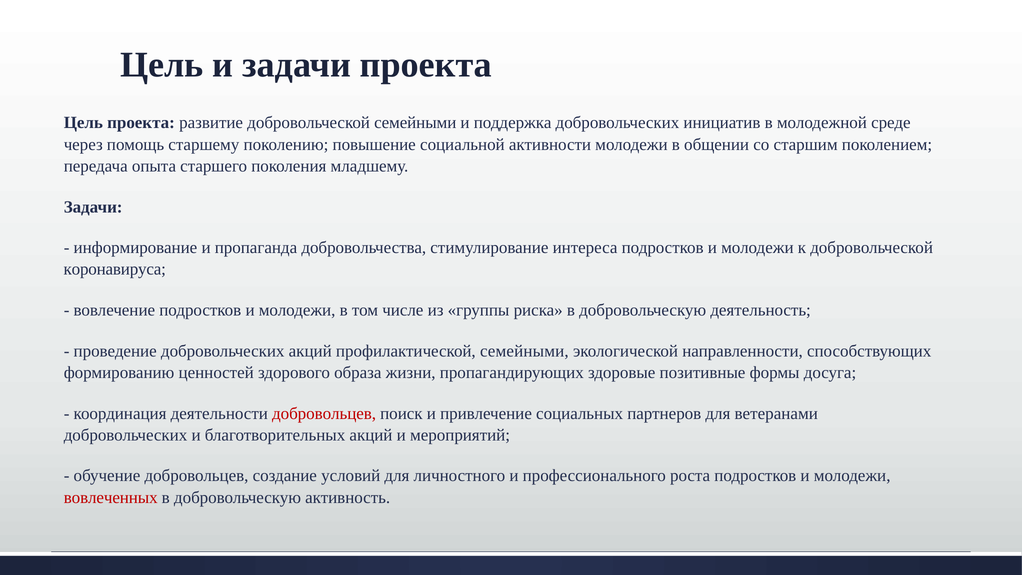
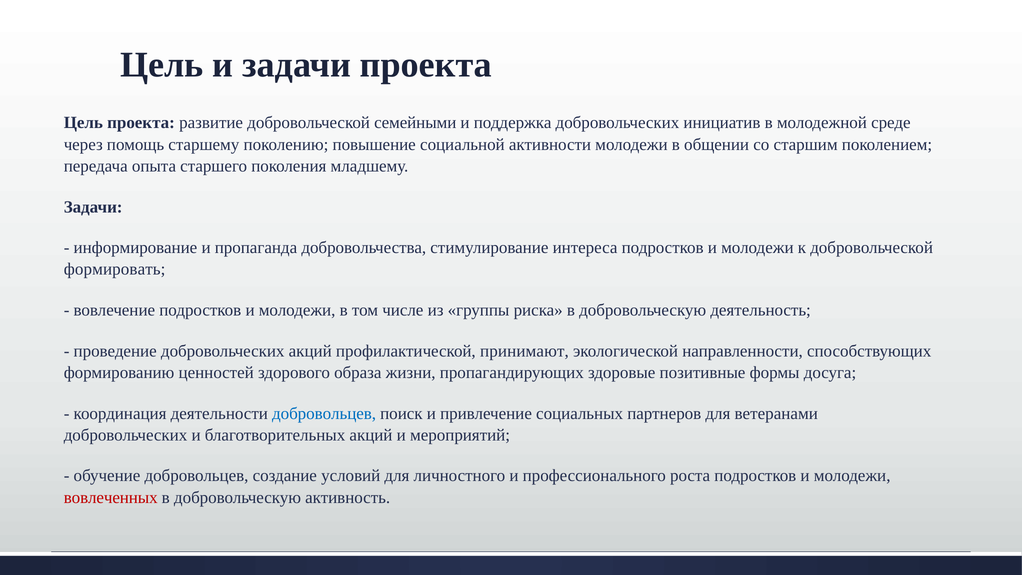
коронавируса: коронавируса -> формировать
профилактической семейными: семейными -> принимают
добровольцев at (324, 413) colour: red -> blue
